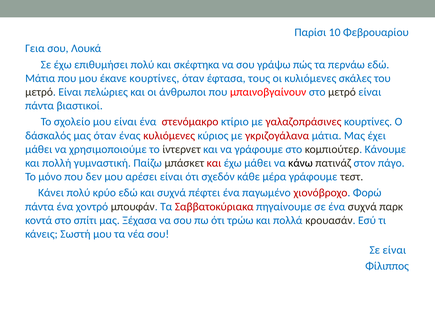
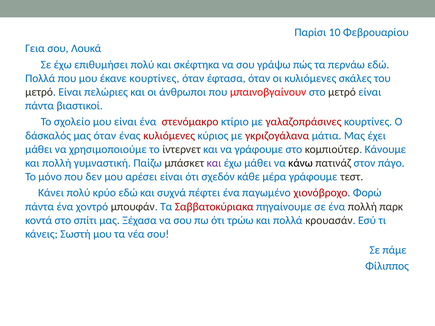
Μάτια at (40, 78): Μάτια -> Πολλά
έφτασα τους: τους -> όταν
και at (214, 163) colour: red -> purple
ένα συχνά: συχνά -> πολλή
Σε είναι: είναι -> πάμε
